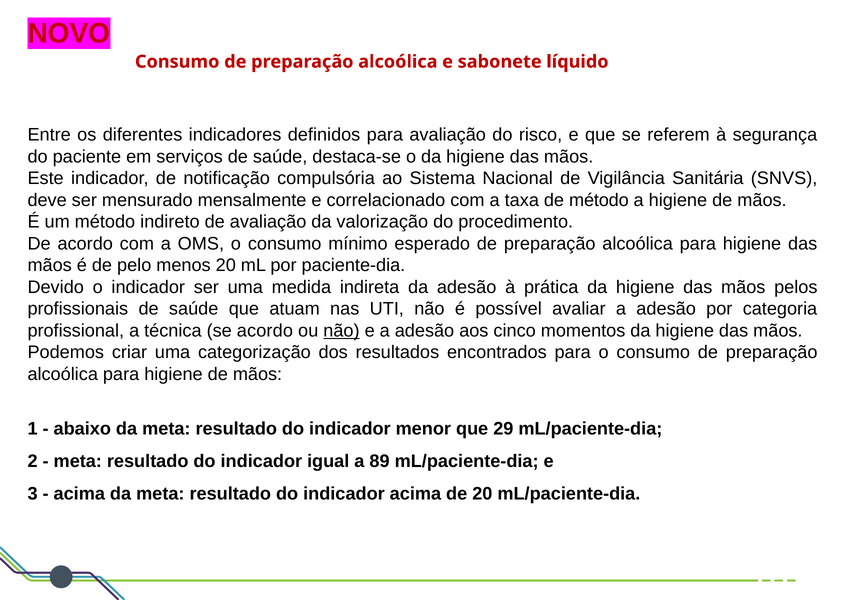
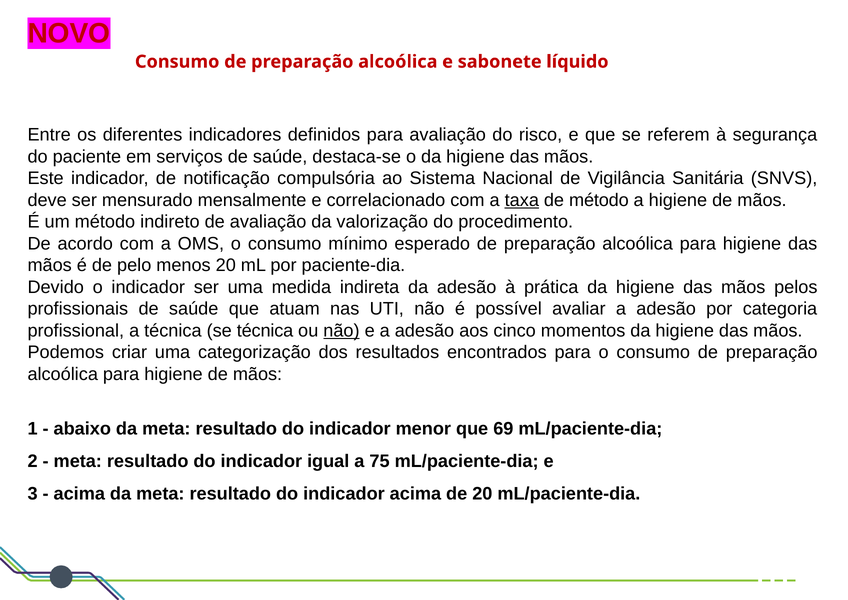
taxa underline: none -> present
se acordo: acordo -> técnica
29: 29 -> 69
89: 89 -> 75
